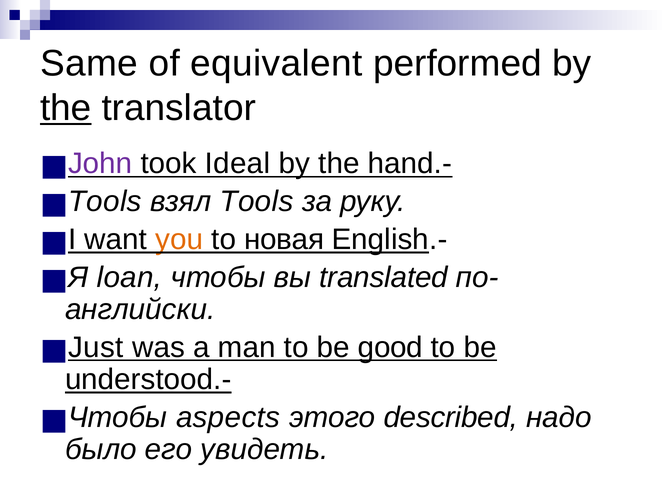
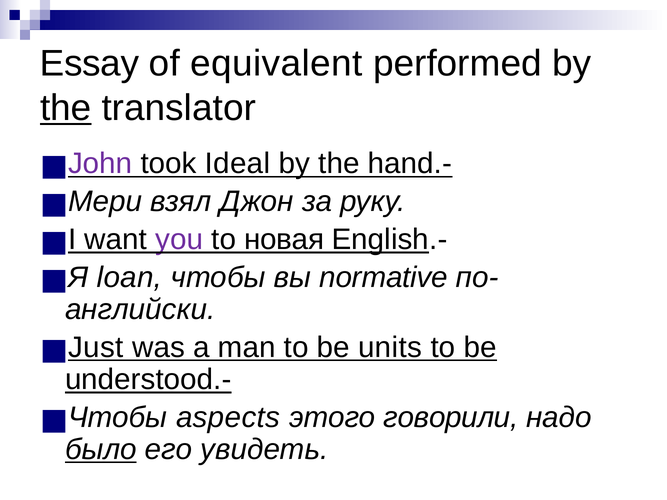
Same: Same -> Essay
Tools at (105, 202): Tools -> Мери
взял Tools: Tools -> Джон
you colour: orange -> purple
translated: translated -> normative
good: good -> units
described: described -> говорили
было underline: none -> present
